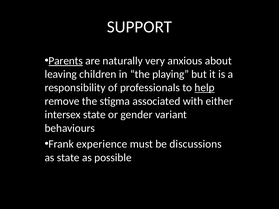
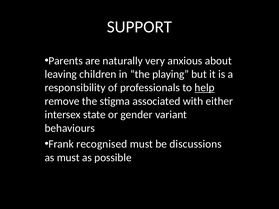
Parents underline: present -> none
experience: experience -> recognised
as state: state -> must
